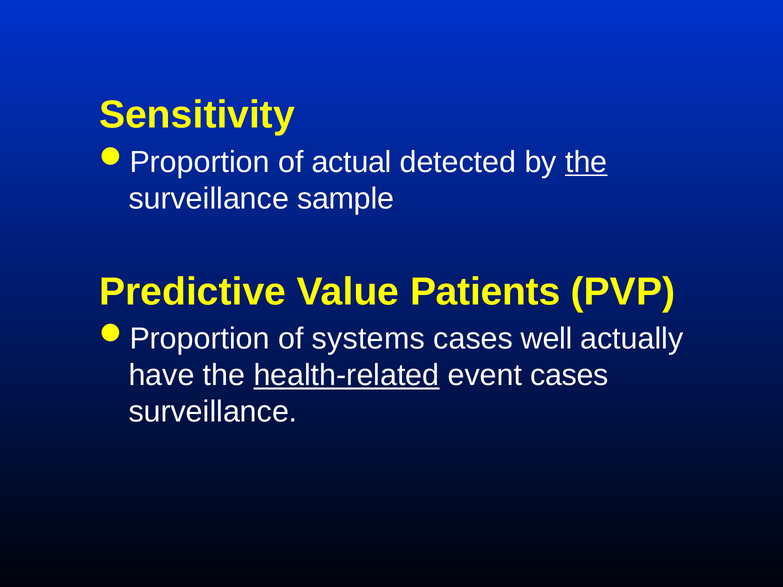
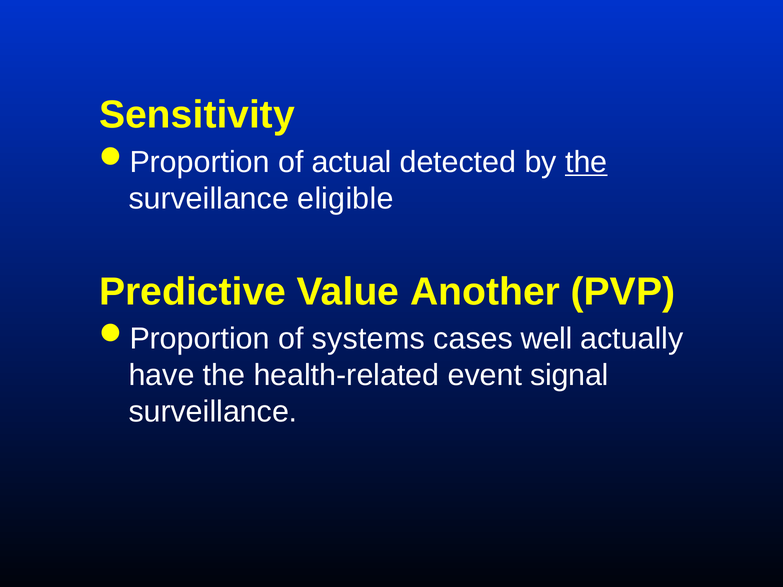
sample: sample -> eligible
Patients: Patients -> Another
health-related underline: present -> none
event cases: cases -> signal
